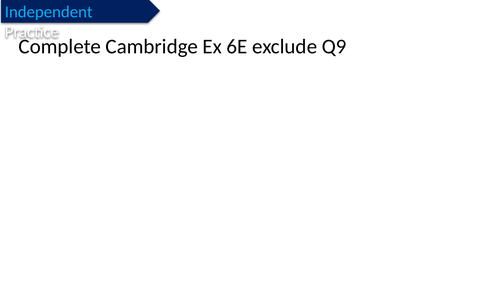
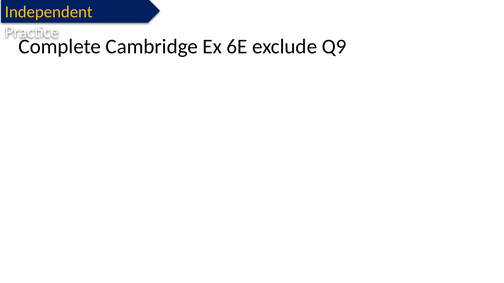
Independent colour: light blue -> yellow
